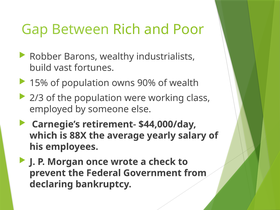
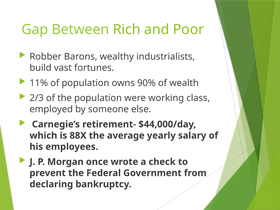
15%: 15% -> 11%
